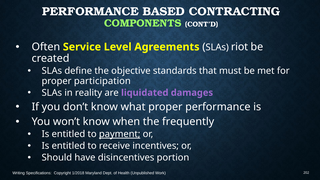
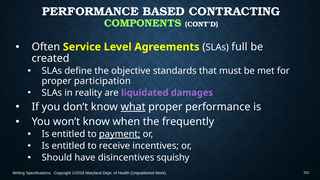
riot: riot -> full
what underline: none -> present
portion: portion -> squishy
